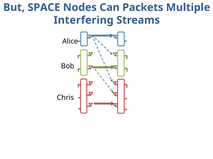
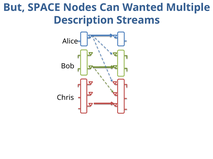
Packets: Packets -> Wanted
Interfering: Interfering -> Description
